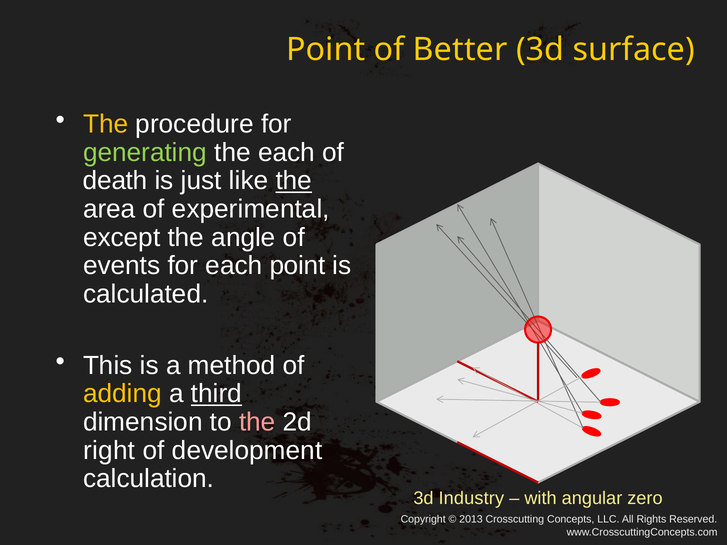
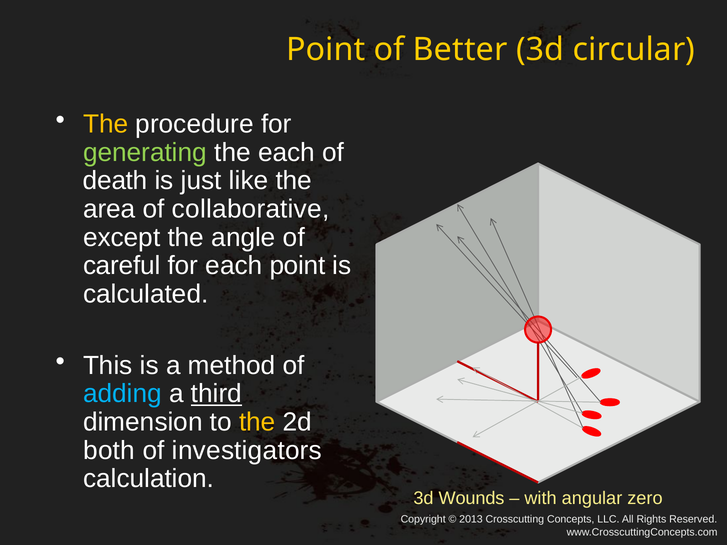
surface: surface -> circular
the at (294, 181) underline: present -> none
experimental: experimental -> collaborative
events: events -> careful
adding colour: yellow -> light blue
the at (257, 422) colour: pink -> yellow
right: right -> both
development: development -> investigators
Industry: Industry -> Wounds
